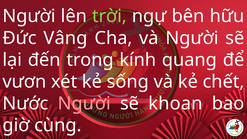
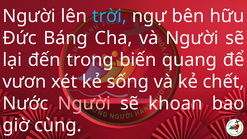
trời colour: light green -> light blue
Vâng: Vâng -> Báng
kính: kính -> biến
